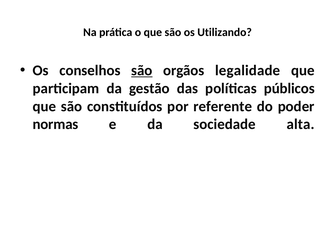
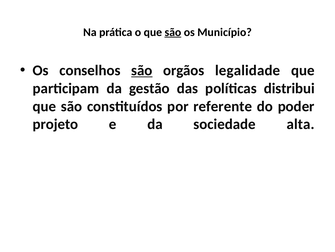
são at (173, 32) underline: none -> present
Utilizando: Utilizando -> Município
públicos: públicos -> distribui
normas: normas -> projeto
